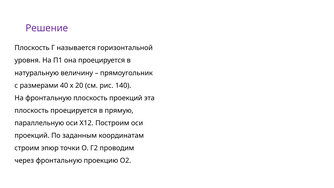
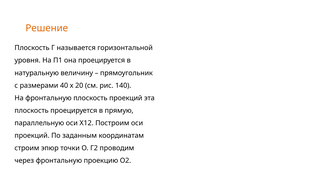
Решение colour: purple -> orange
